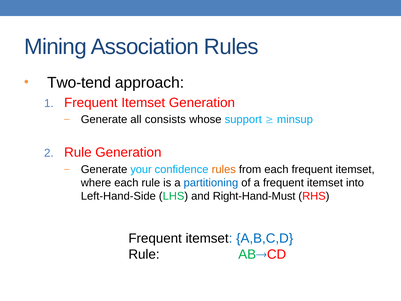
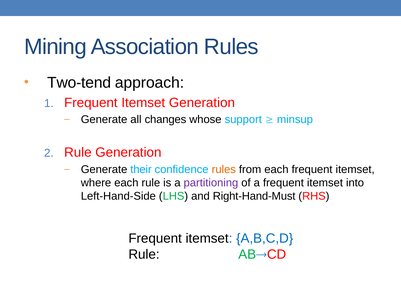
consists: consists -> changes
your: your -> their
partitioning colour: blue -> purple
